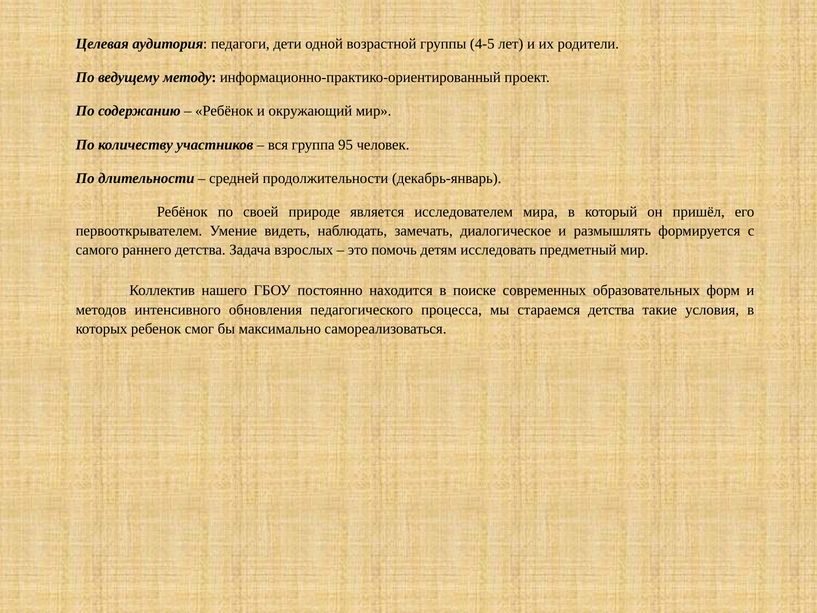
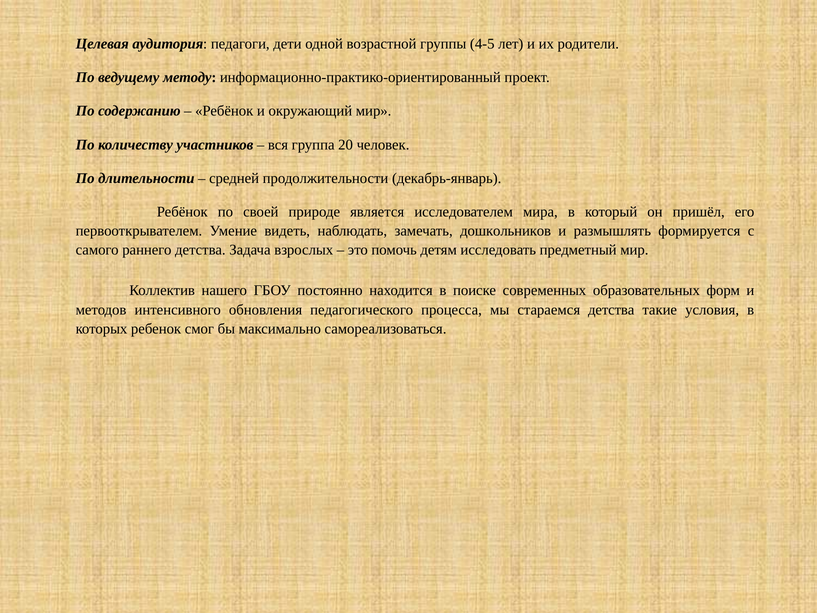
95: 95 -> 20
диалогическое: диалогическое -> дошкольников
